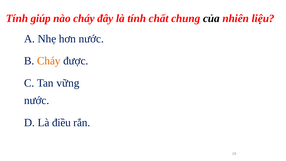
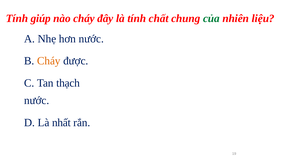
của colour: black -> green
vững: vững -> thạch
điều: điều -> nhất
